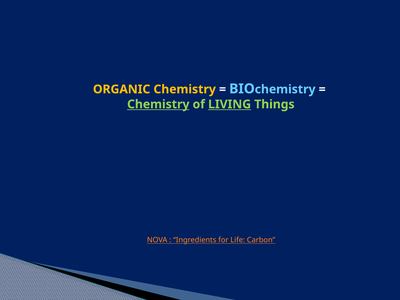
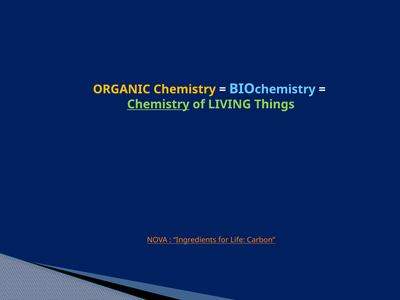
LIVING underline: present -> none
